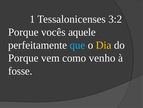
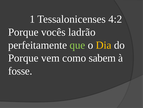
3:2: 3:2 -> 4:2
aquele: aquele -> ladrão
que colour: light blue -> light green
venho: venho -> sabem
